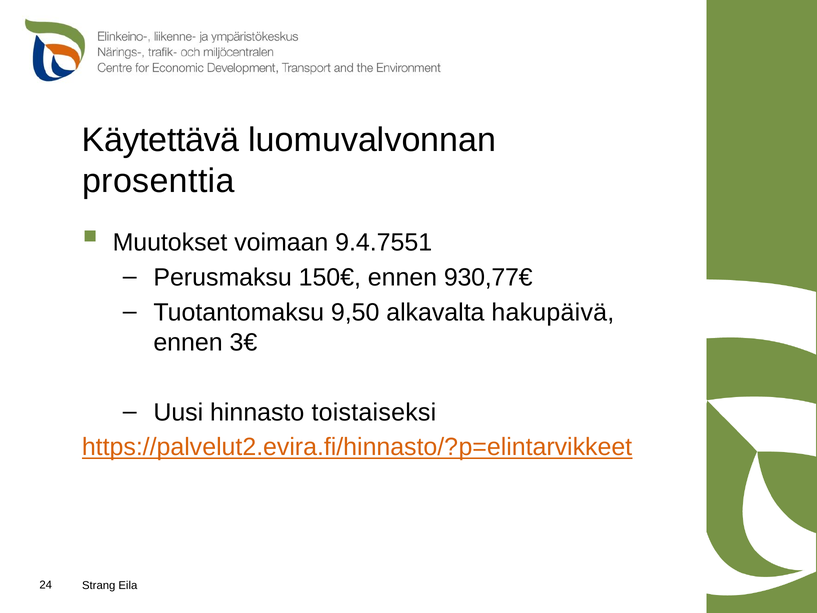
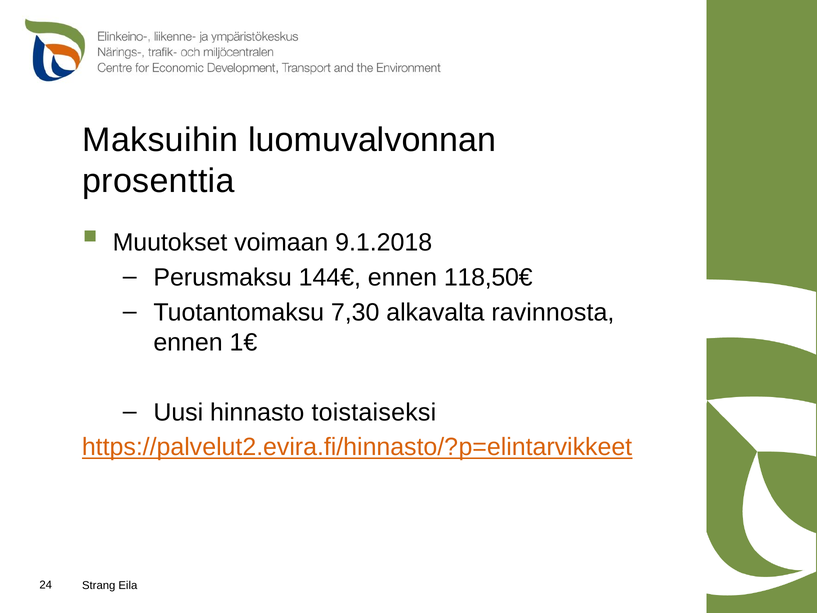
Käytettävä: Käytettävä -> Maksuihin
9.4.7551: 9.4.7551 -> 9.1.2018
150€: 150€ -> 144€
930,77€: 930,77€ -> 118,50€
9,50: 9,50 -> 7,30
hakupäivä: hakupäivä -> ravinnosta
3€: 3€ -> 1€
